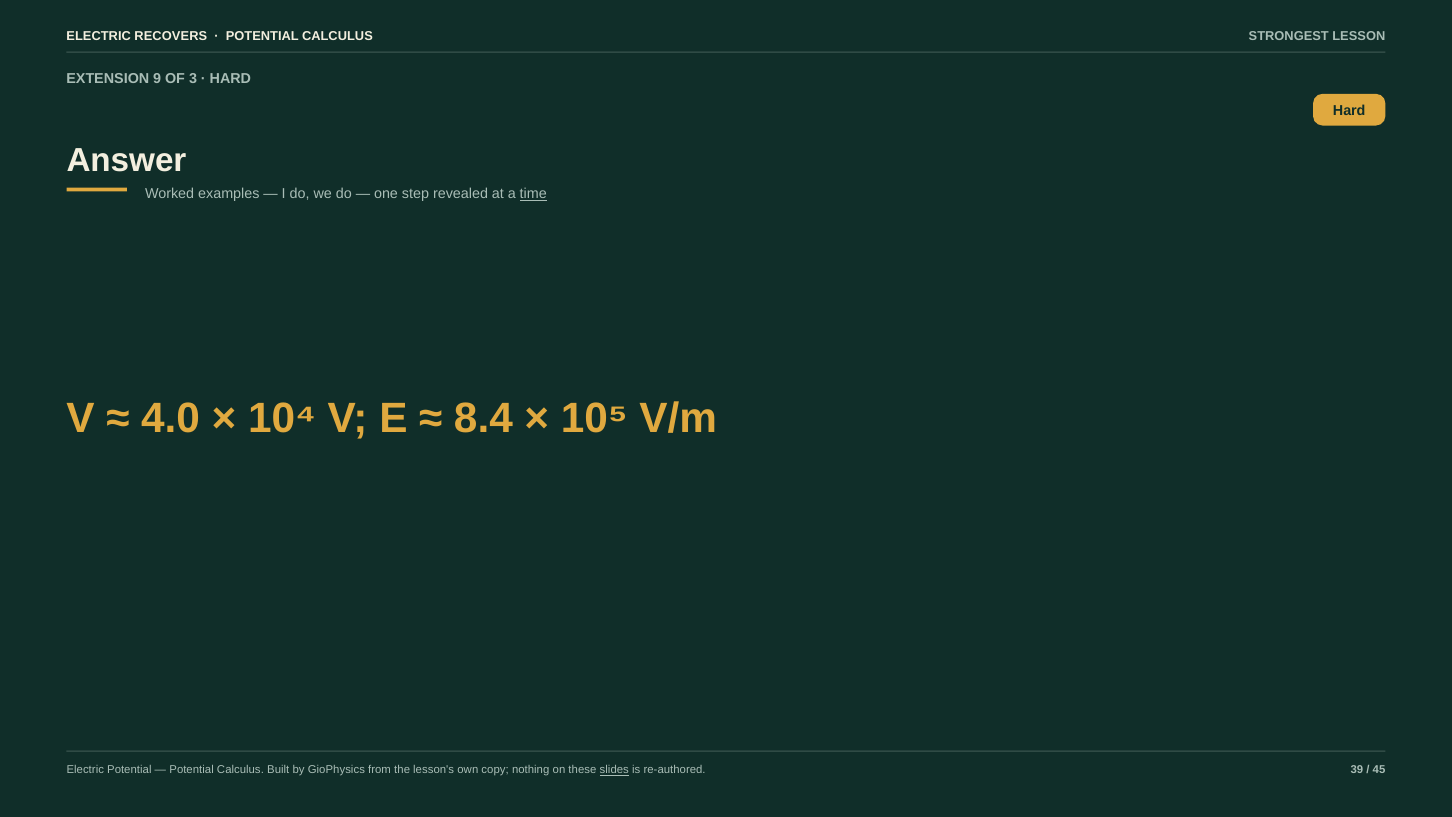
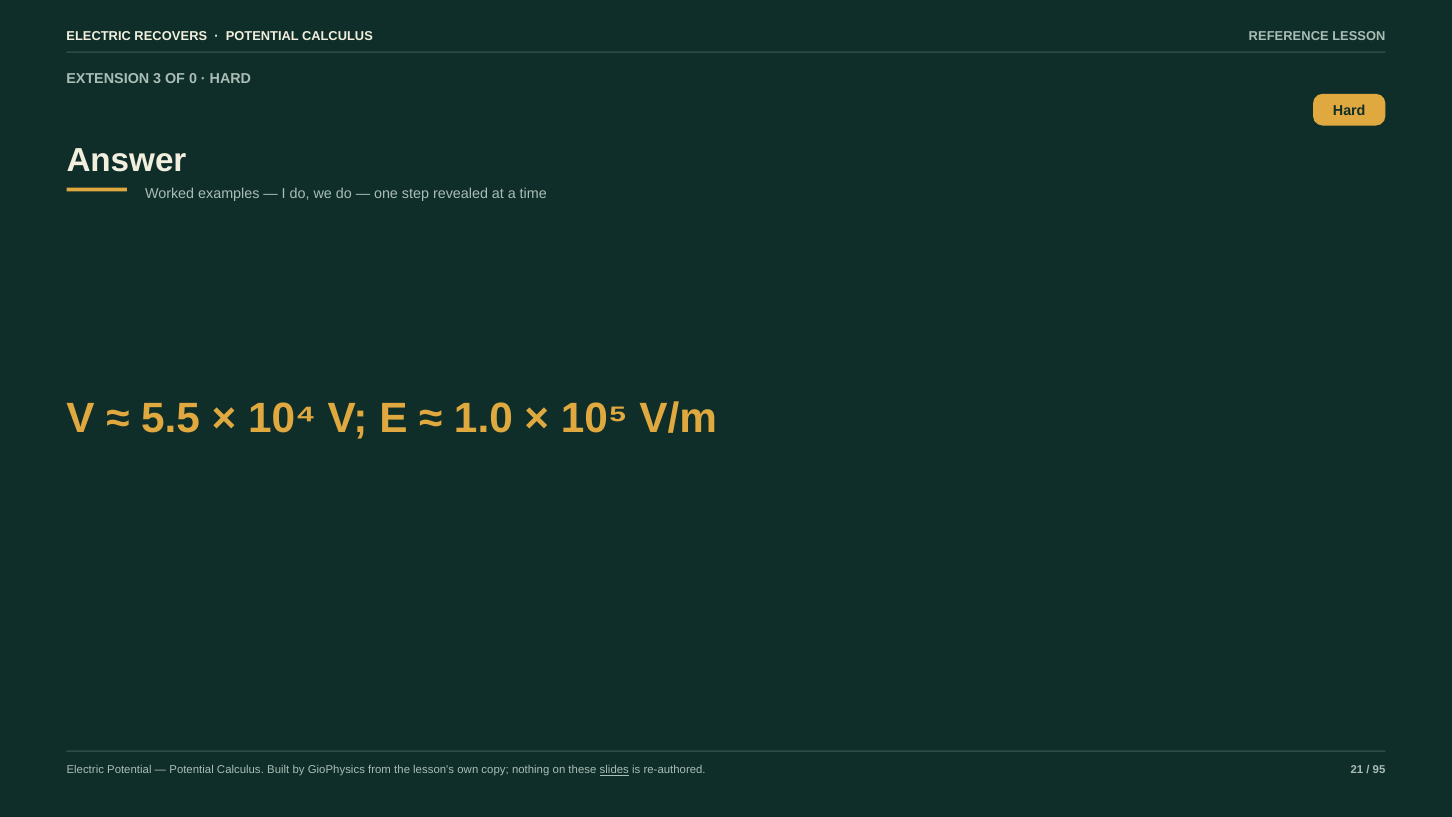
STRONGEST: STRONGEST -> REFERENCE
9: 9 -> 3
3: 3 -> 0
time underline: present -> none
4.0: 4.0 -> 5.5
8.4: 8.4 -> 1.0
39: 39 -> 21
45: 45 -> 95
